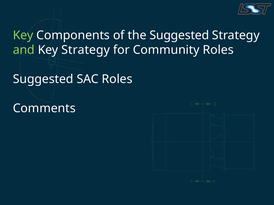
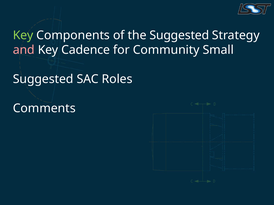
and colour: light green -> pink
Key Strategy: Strategy -> Cadence
Community Roles: Roles -> Small
